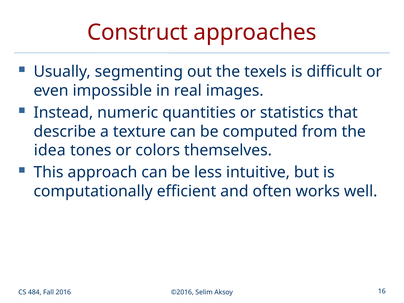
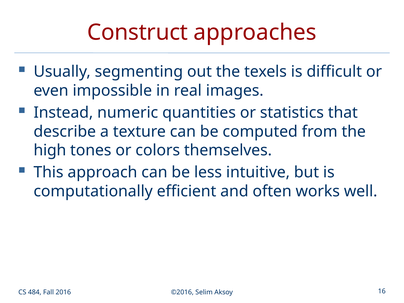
idea: idea -> high
